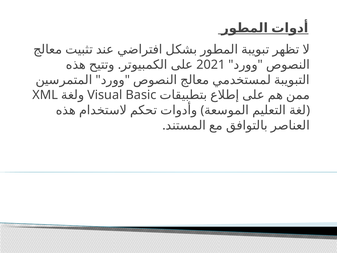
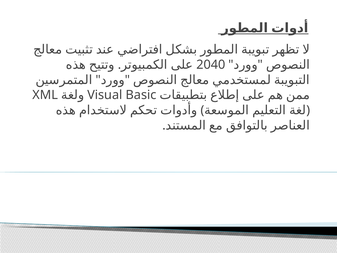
2021: 2021 -> 2040
